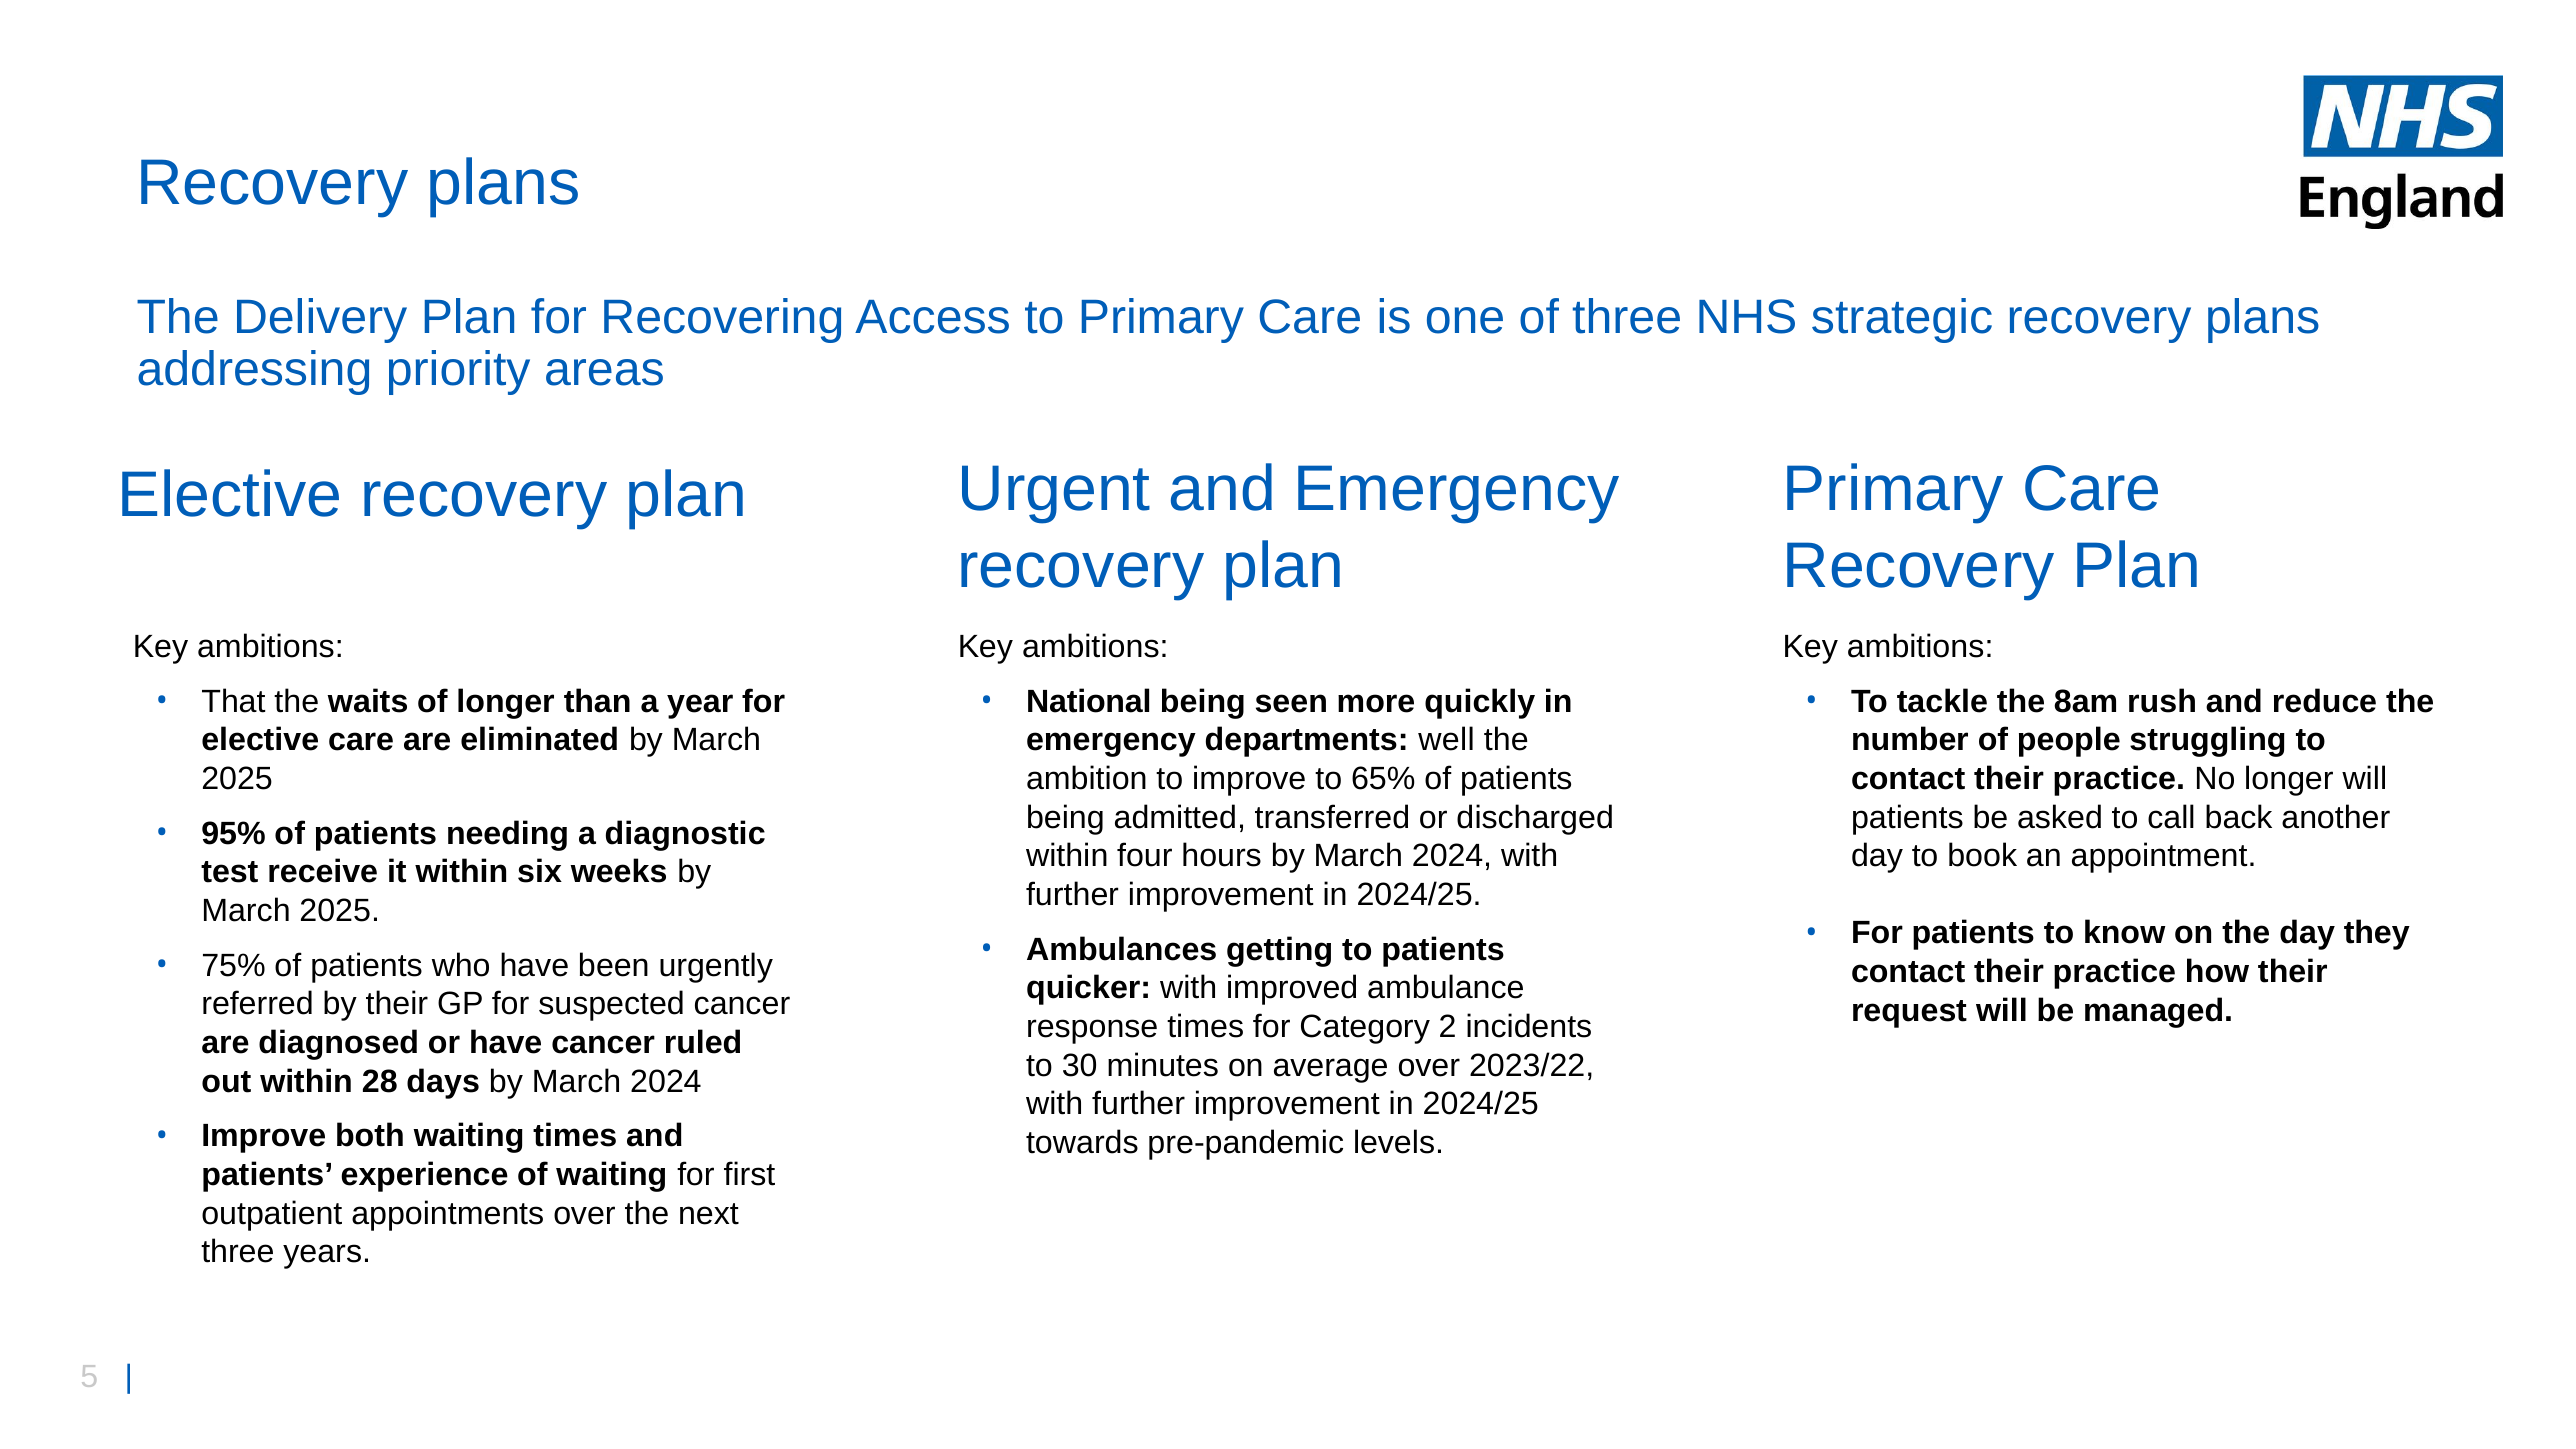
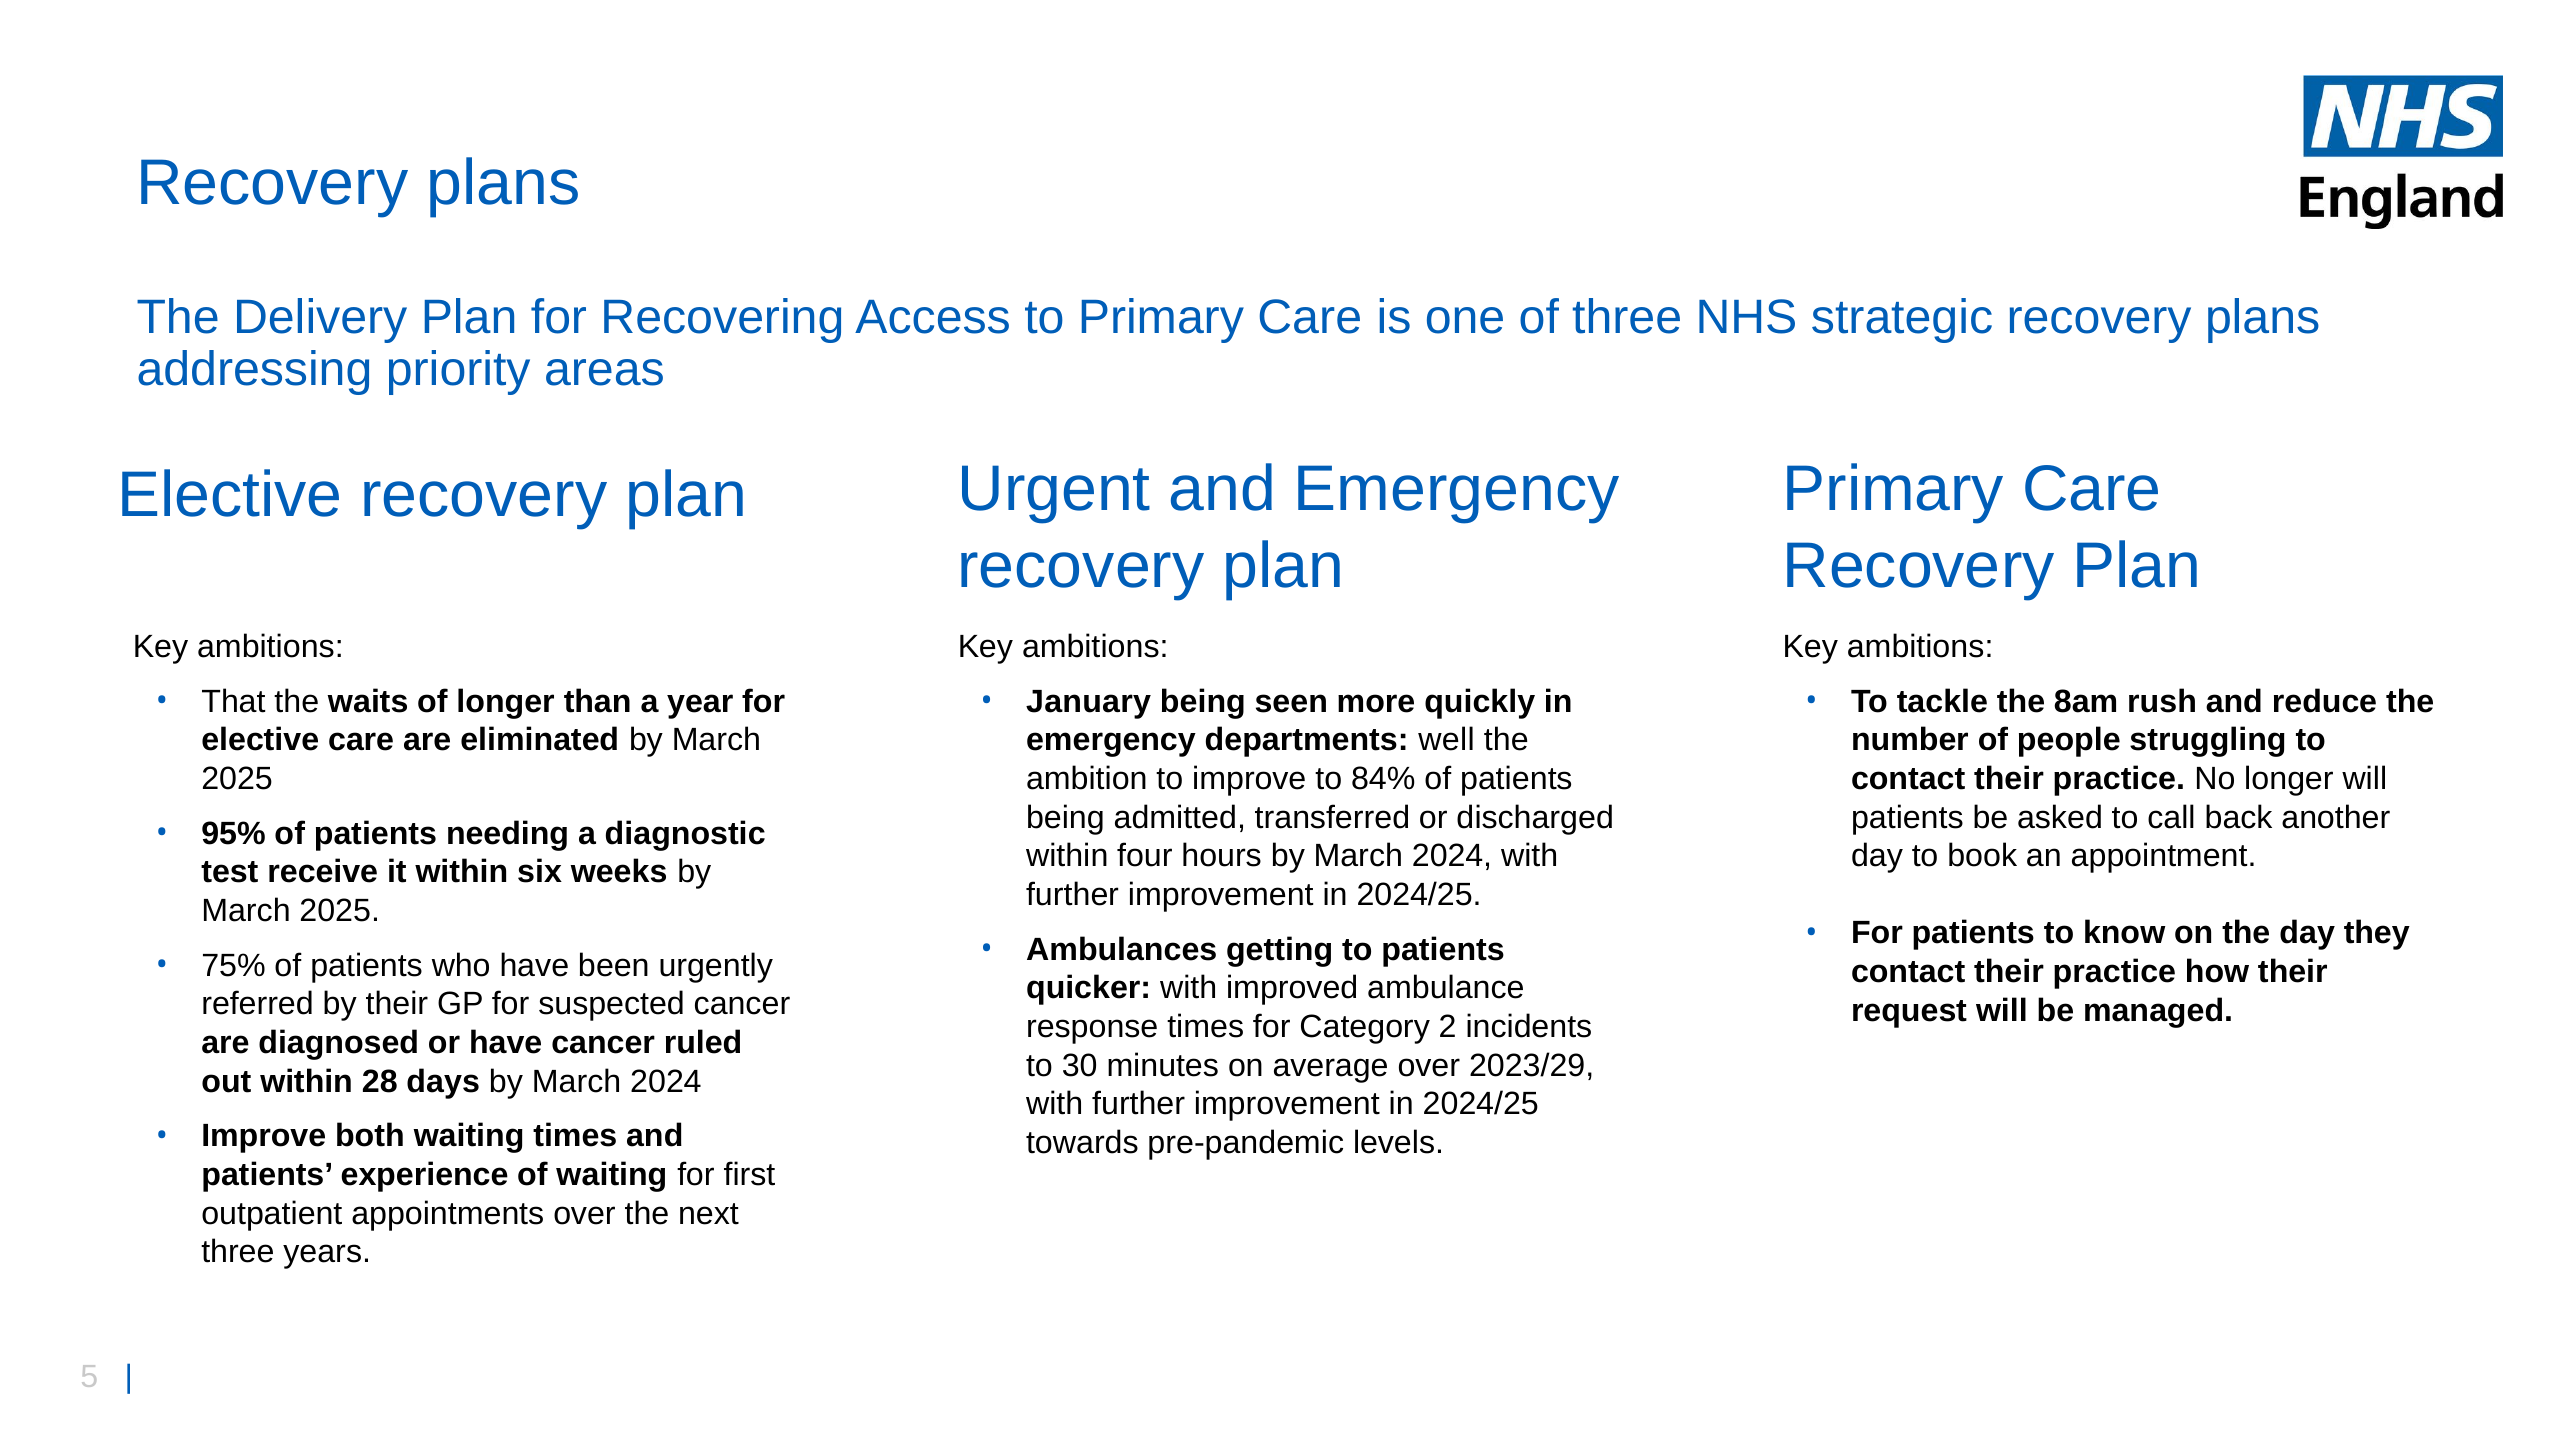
National: National -> January
65%: 65% -> 84%
2023/22: 2023/22 -> 2023/29
